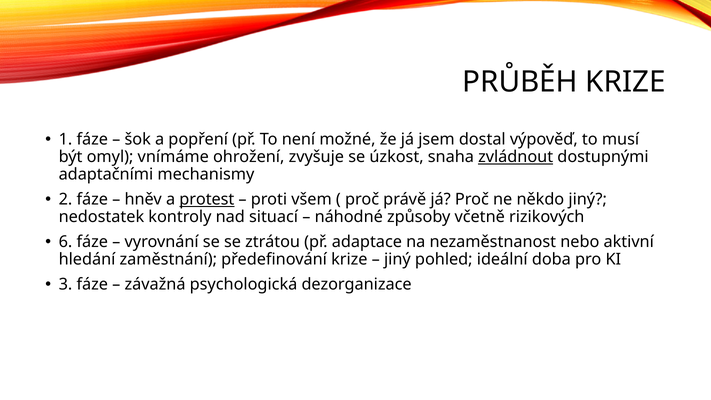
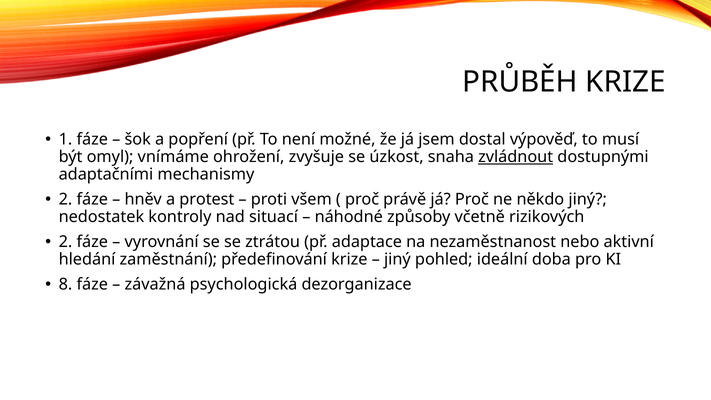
protest underline: present -> none
6 at (65, 242): 6 -> 2
3: 3 -> 8
